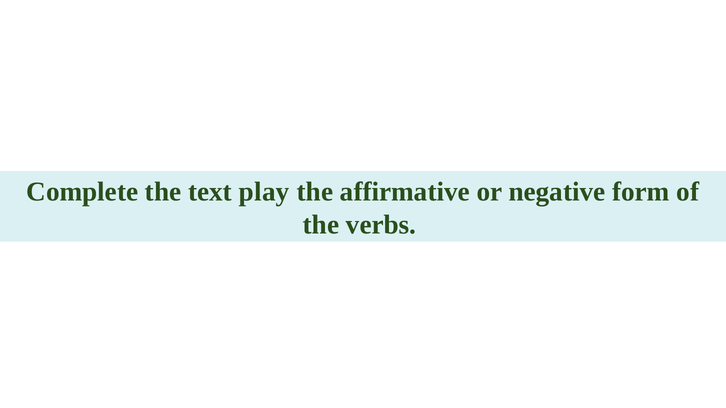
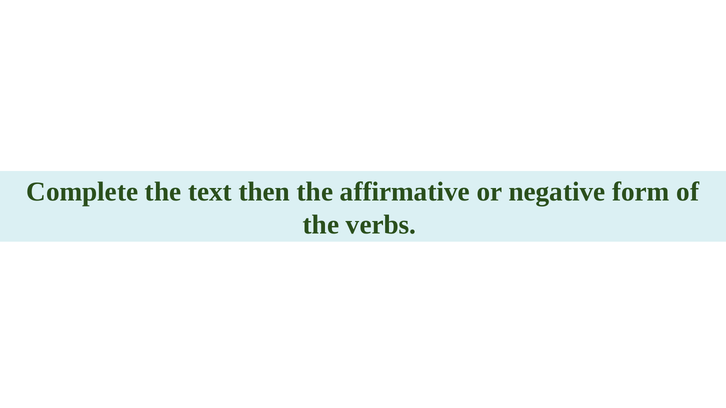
play: play -> then
